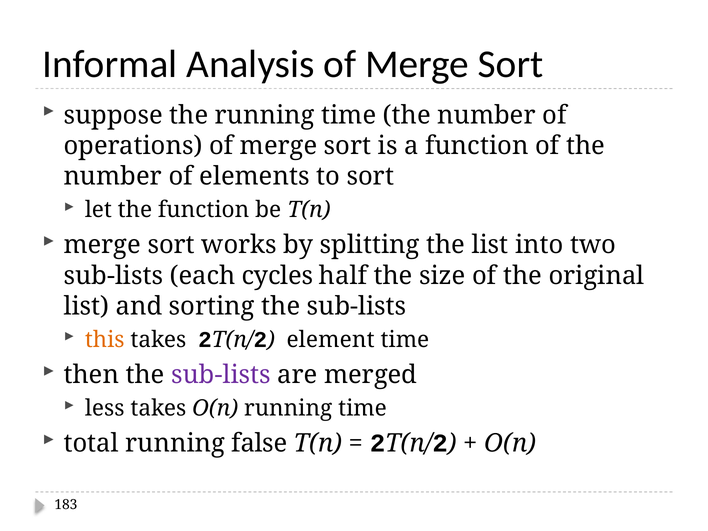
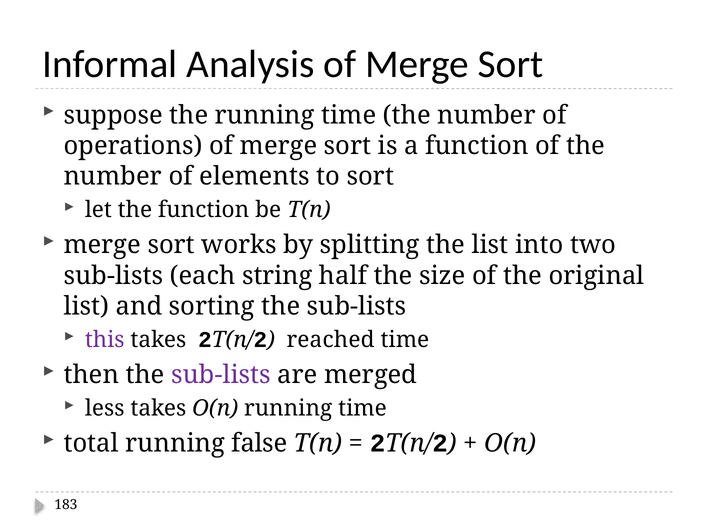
cycles: cycles -> string
this colour: orange -> purple
element: element -> reached
